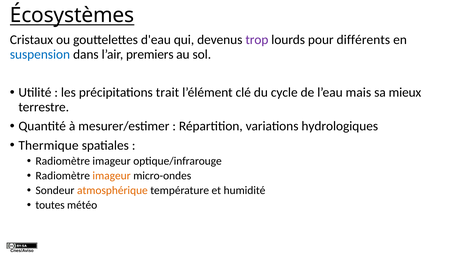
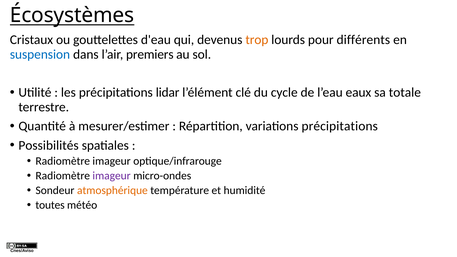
trop colour: purple -> orange
trait: trait -> lidar
mais: mais -> eaux
mieux: mieux -> totale
variations hydrologiques: hydrologiques -> précipitations
Thermique: Thermique -> Possibilités
imageur at (112, 176) colour: orange -> purple
